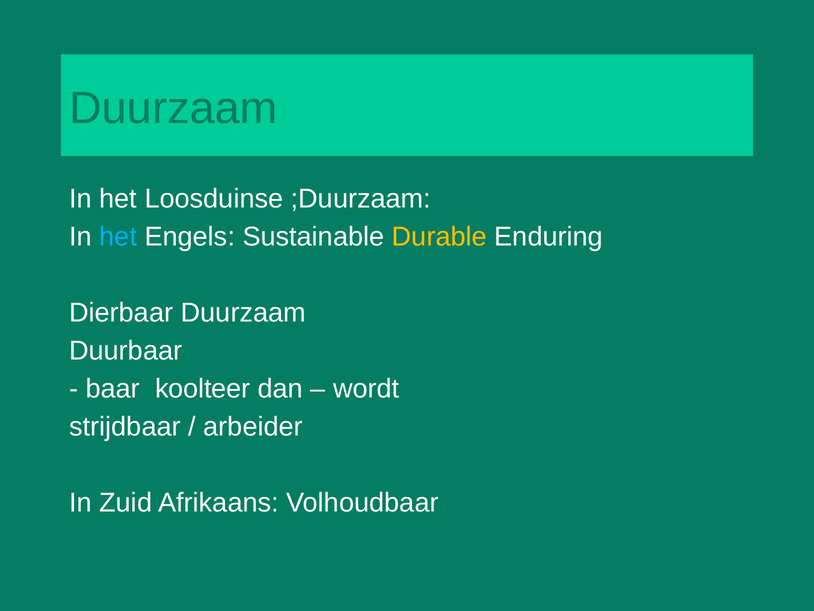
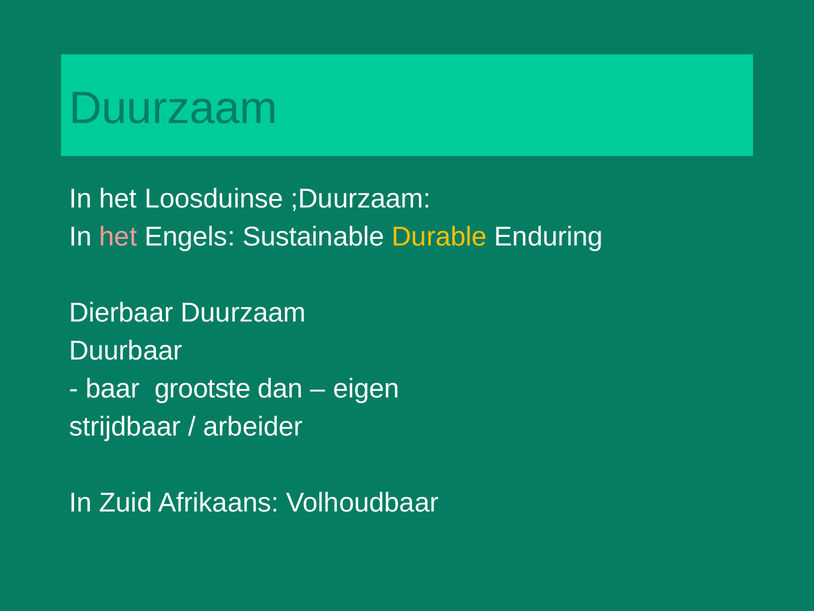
het at (118, 237) colour: light blue -> pink
koolteer: koolteer -> grootste
wordt: wordt -> eigen
